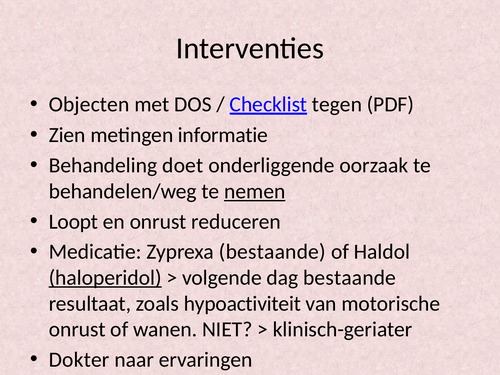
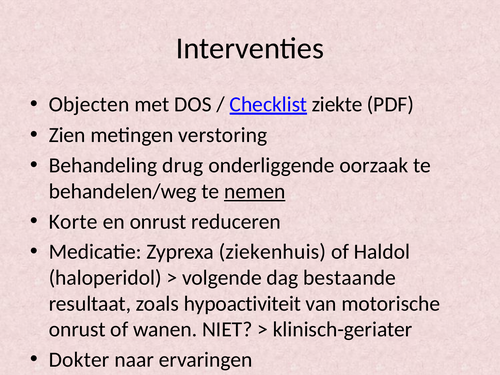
tegen: tegen -> ziekte
informatie: informatie -> verstoring
doet: doet -> drug
Loopt: Loopt -> Korte
Zyprexa bestaande: bestaande -> ziekenhuis
haloperidol underline: present -> none
